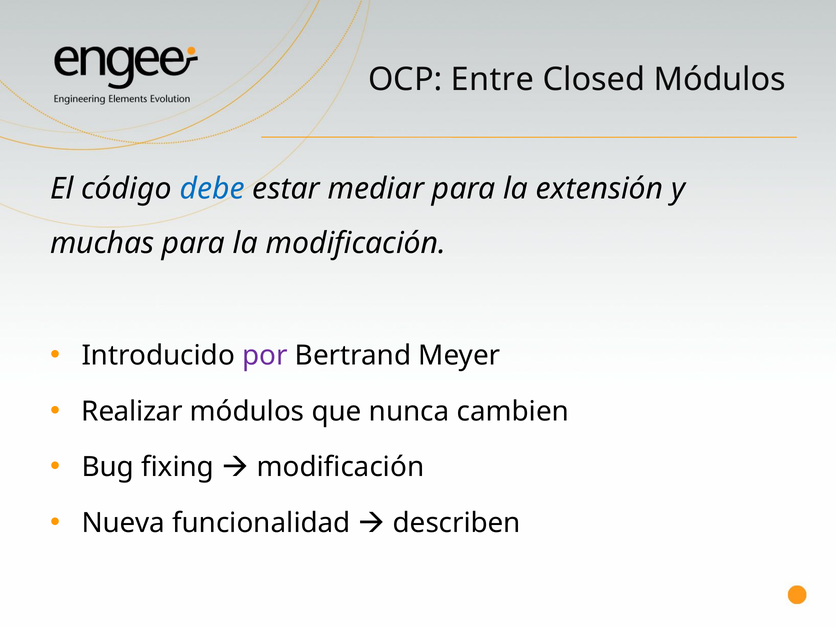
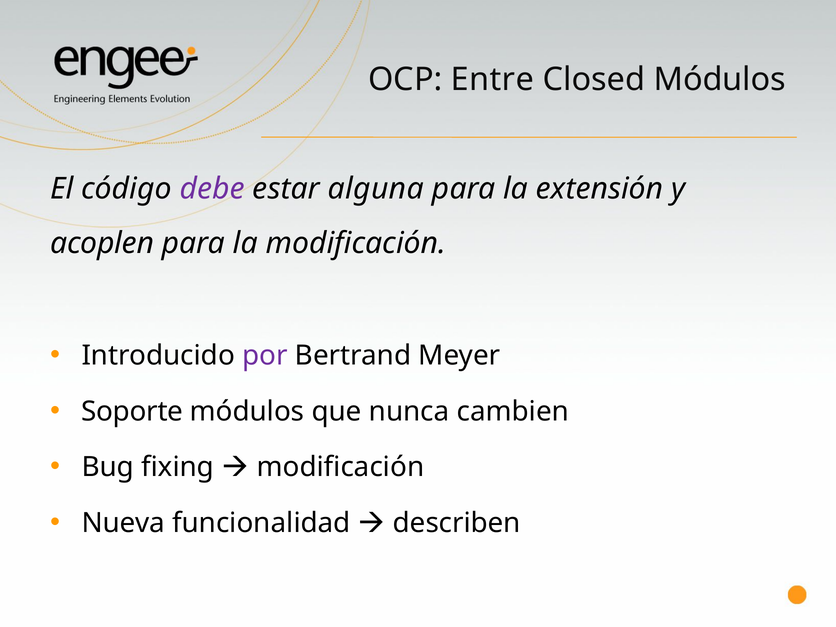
debe colour: blue -> purple
mediar: mediar -> alguna
muchas: muchas -> acoplen
Realizar: Realizar -> Soporte
